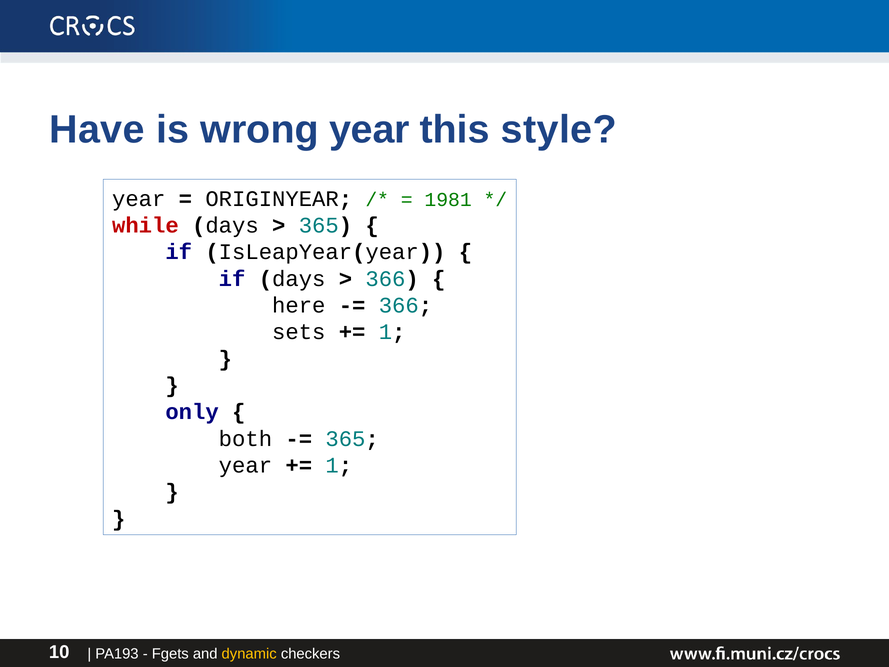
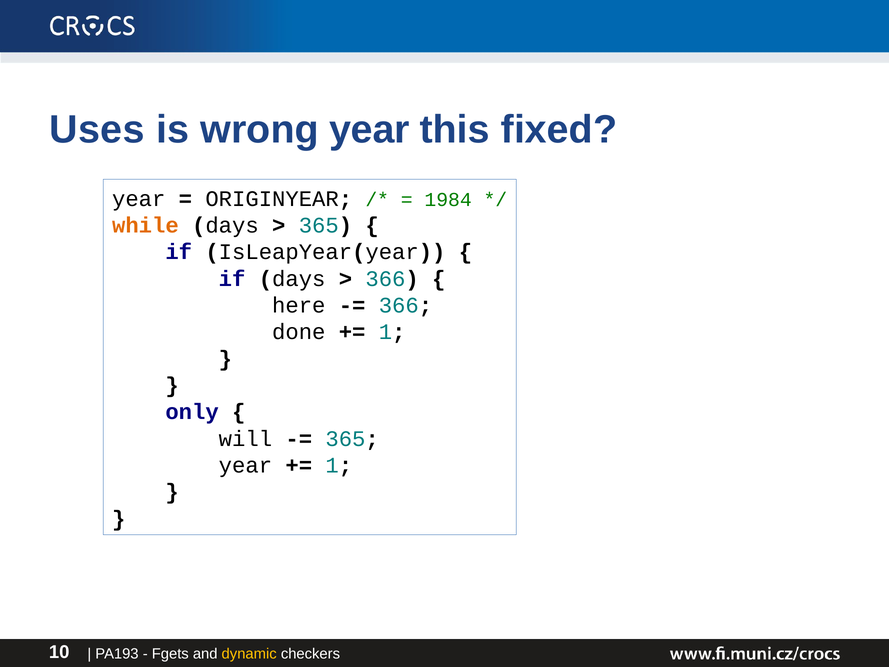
Have: Have -> Uses
style: style -> fixed
1981: 1981 -> 1984
while colour: red -> orange
sets: sets -> done
both: both -> will
